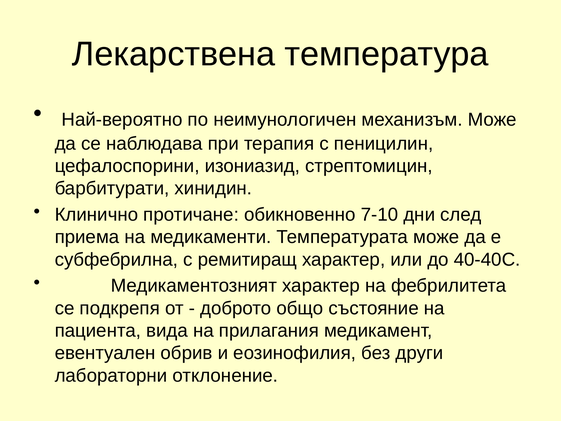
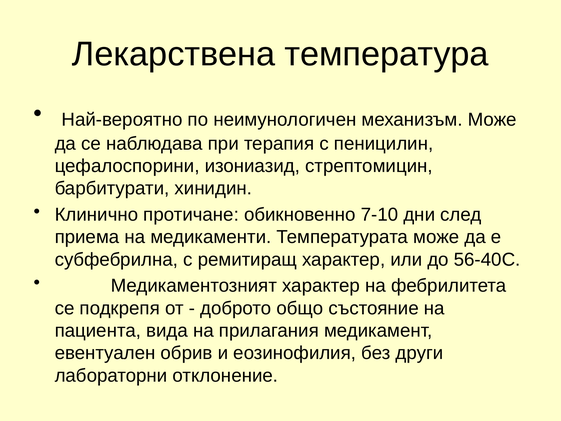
40-40С: 40-40С -> 56-40С
